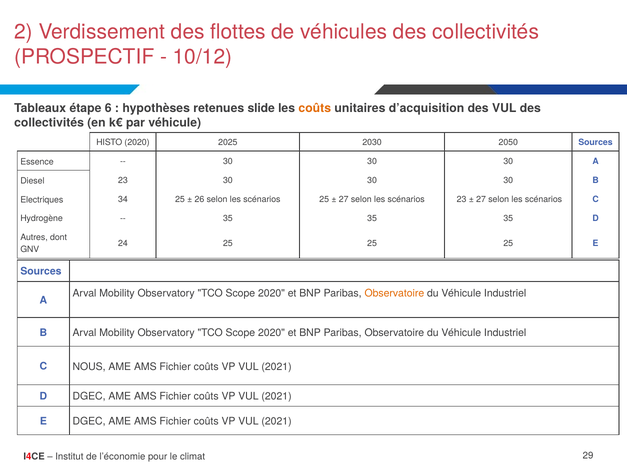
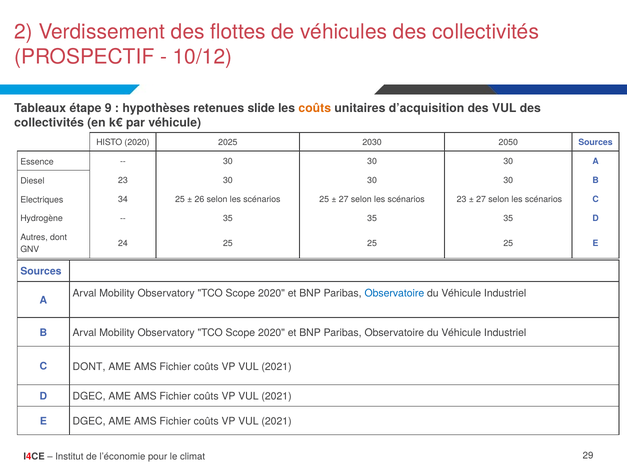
6: 6 -> 9
Observatoire at (394, 293) colour: orange -> blue
C NOUS: NOUS -> DONT
